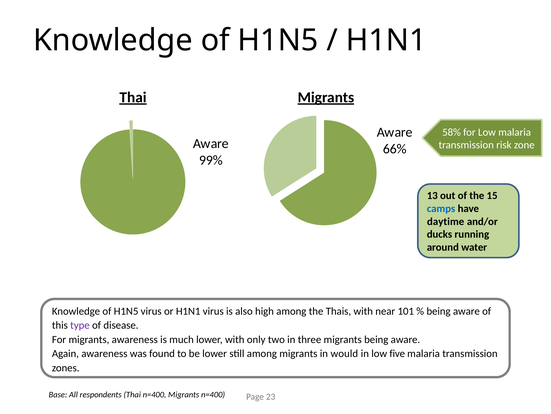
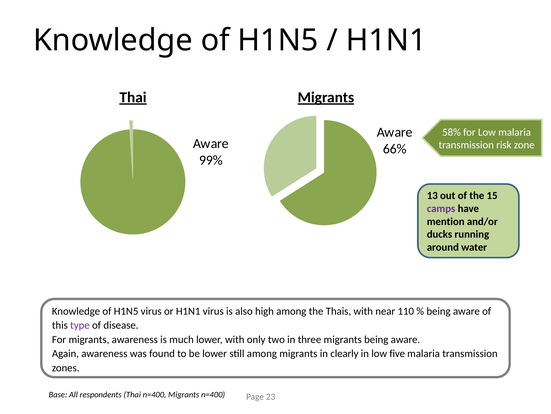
camps colour: blue -> purple
daytime: daytime -> mention
101: 101 -> 110
would: would -> clearly
